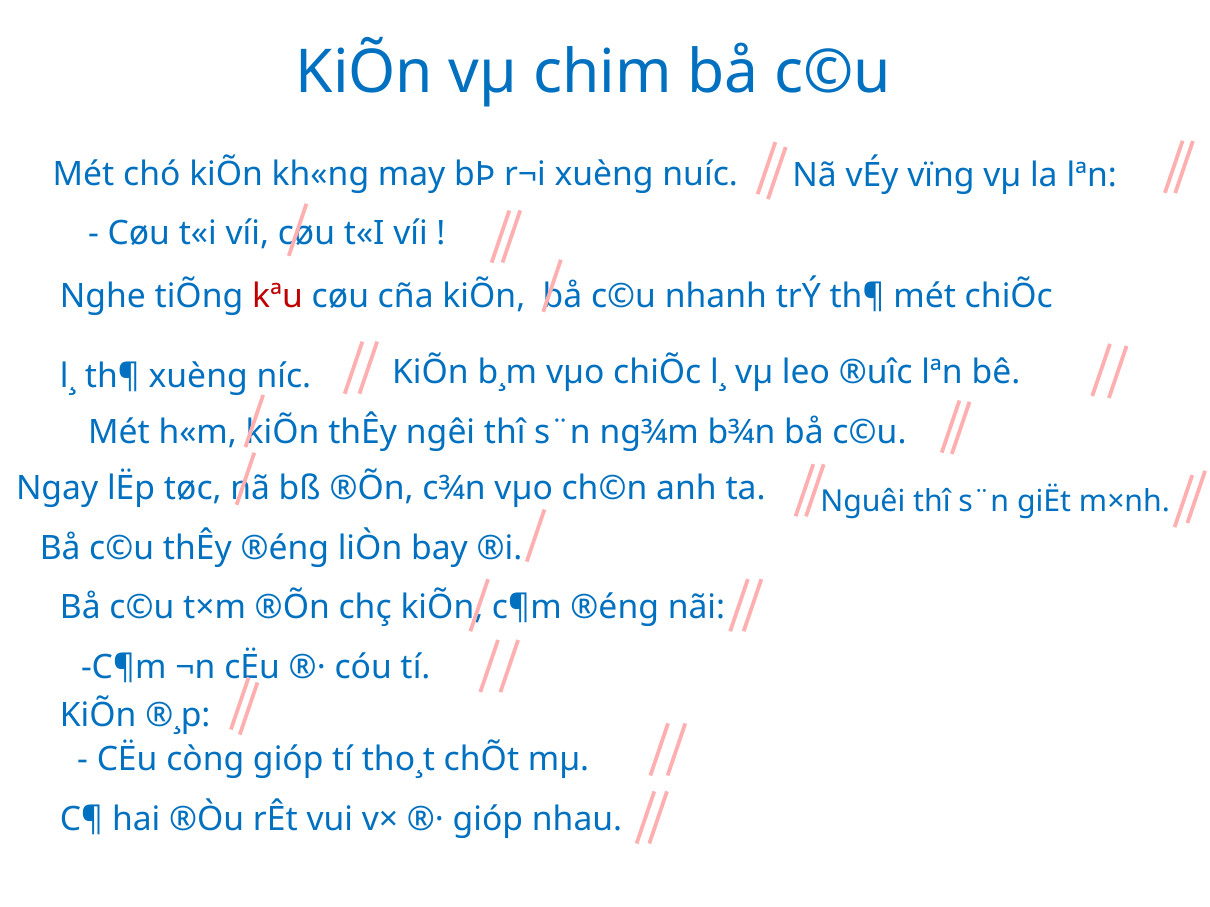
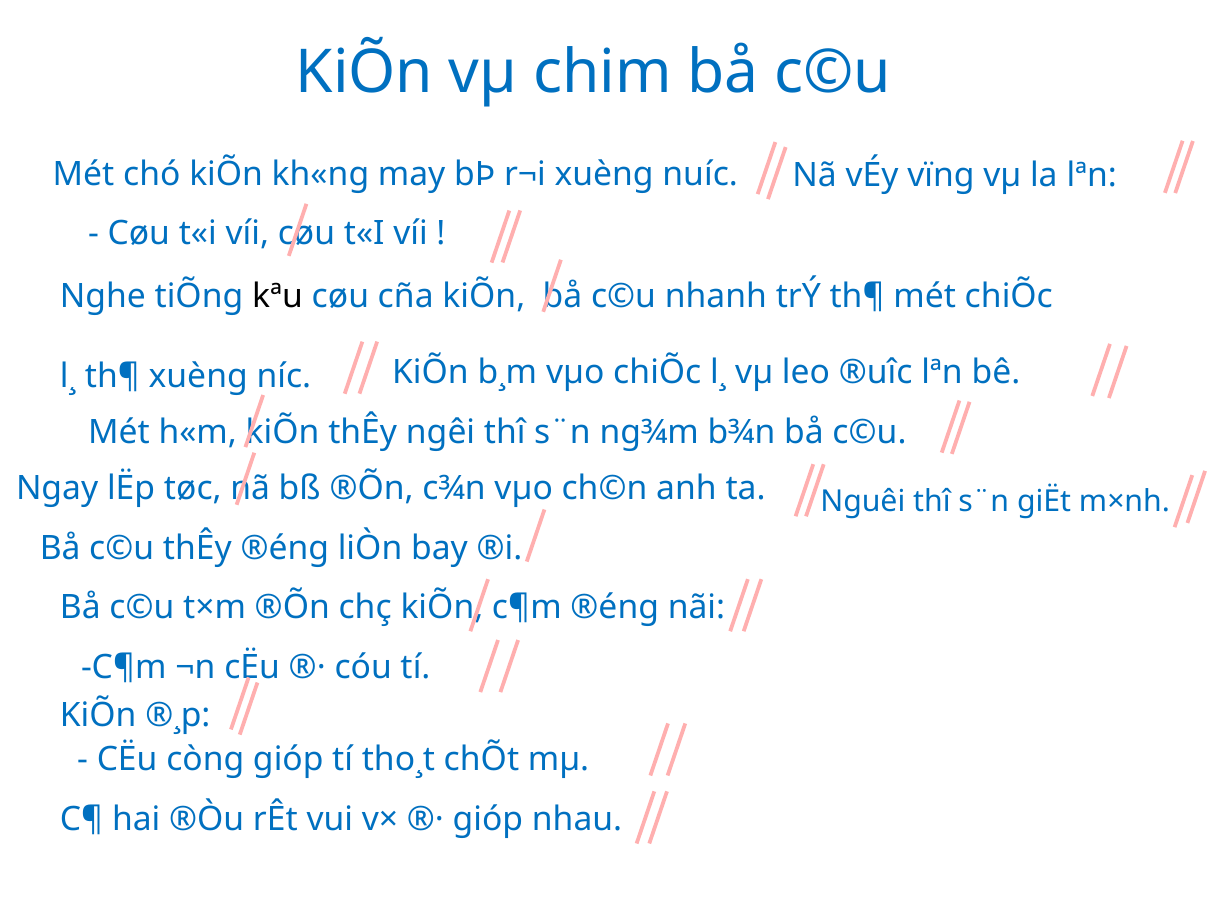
kªu colour: red -> black
